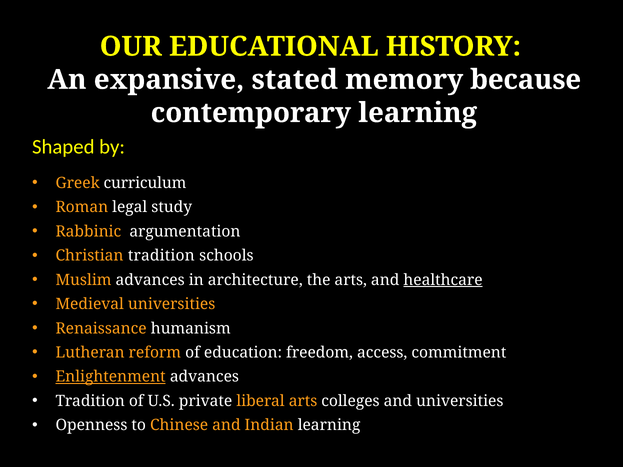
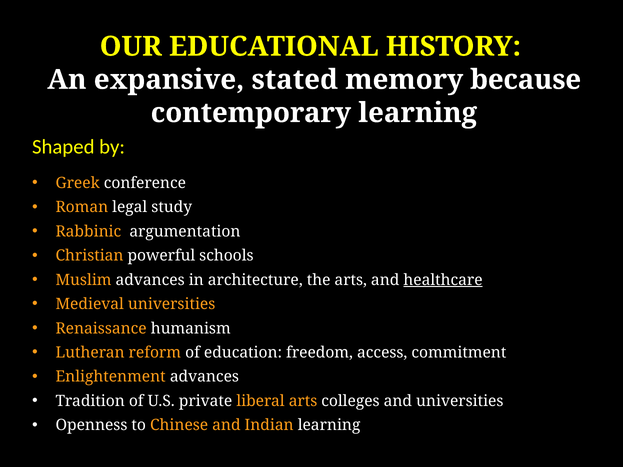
curriculum: curriculum -> conference
Christian tradition: tradition -> powerful
Enlightenment underline: present -> none
